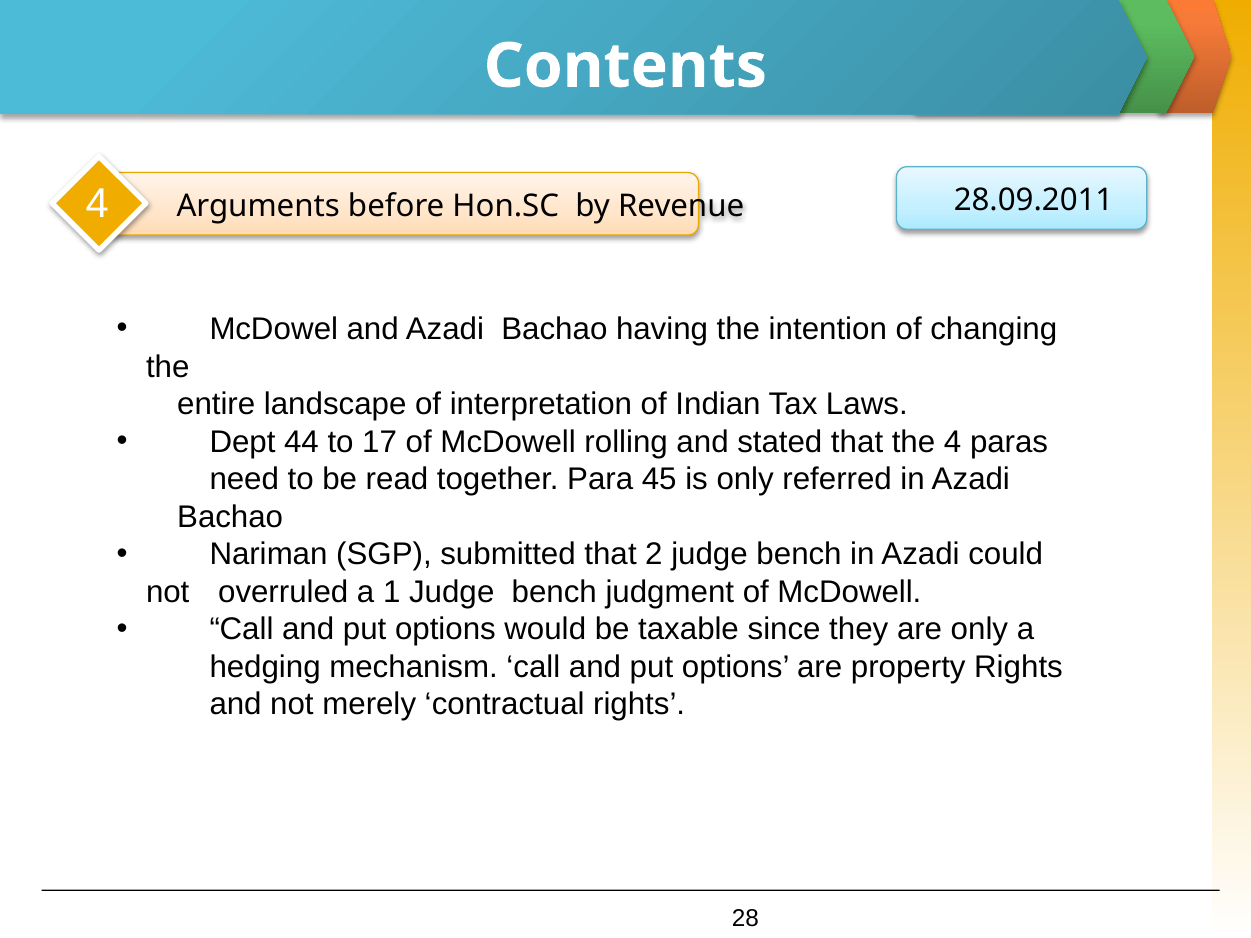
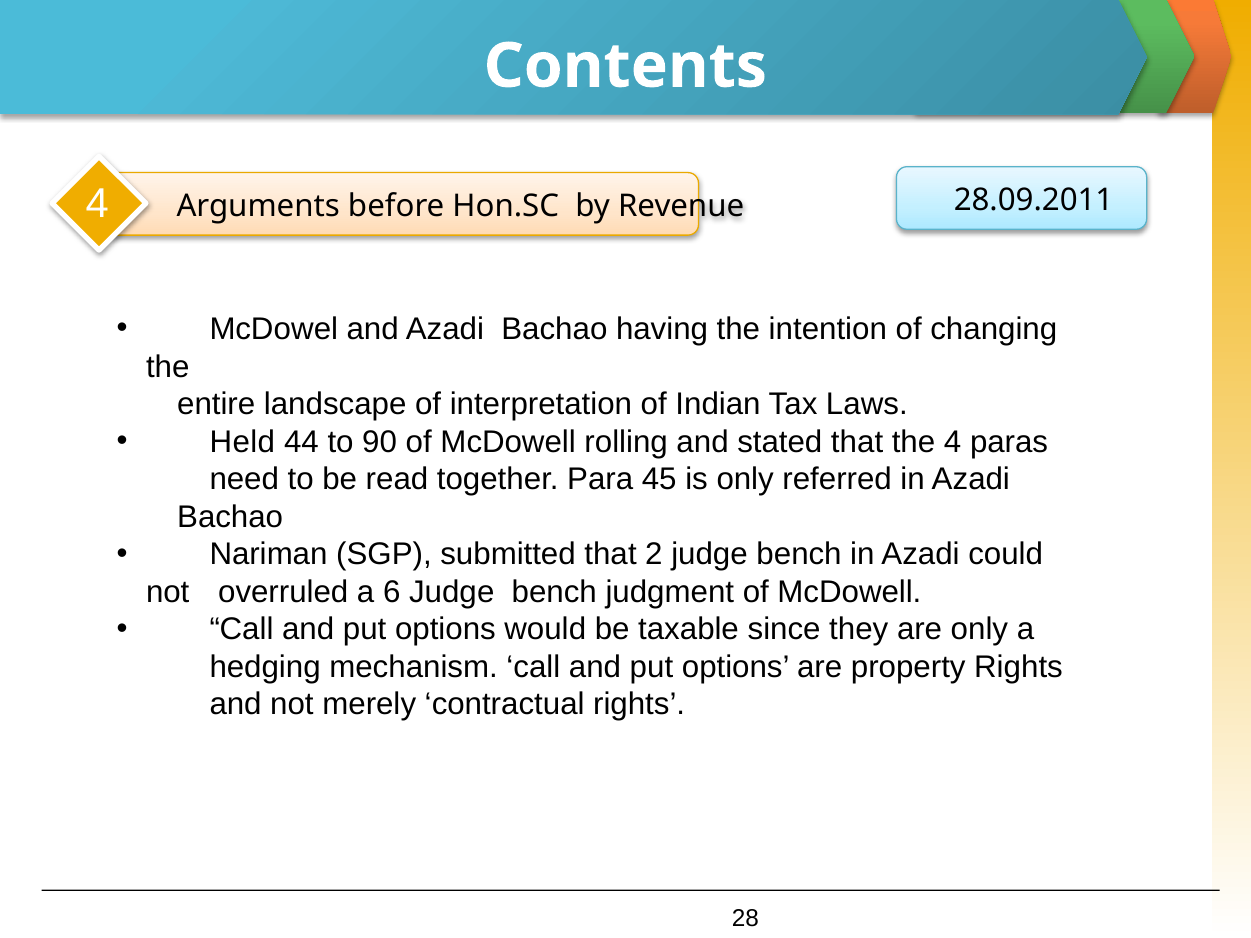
Dept: Dept -> Held
17: 17 -> 90
1: 1 -> 6
